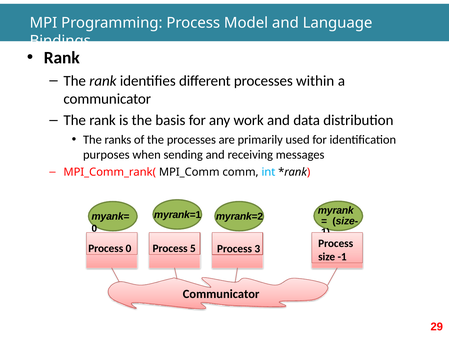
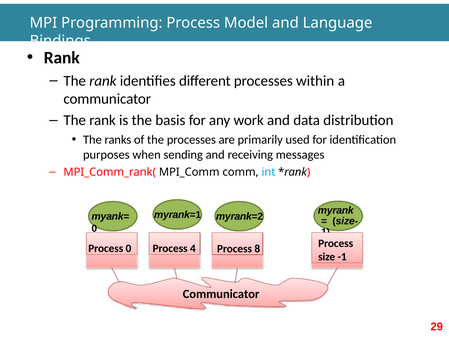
5: 5 -> 4
3: 3 -> 8
